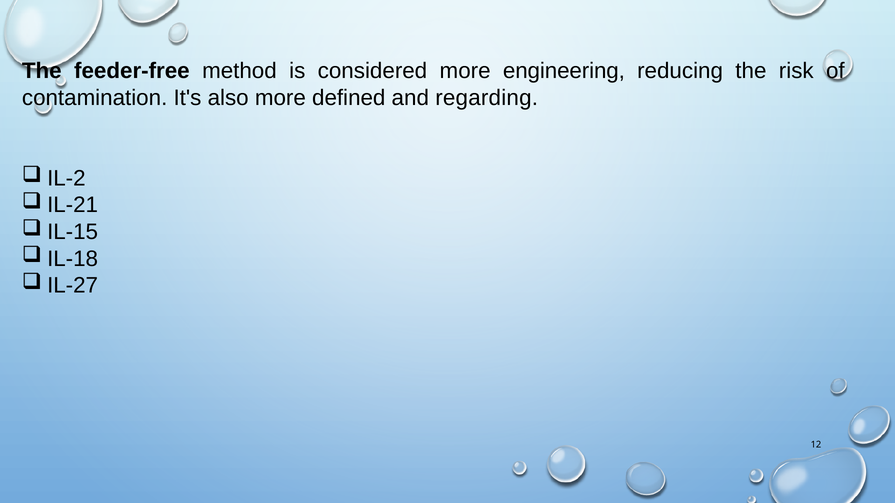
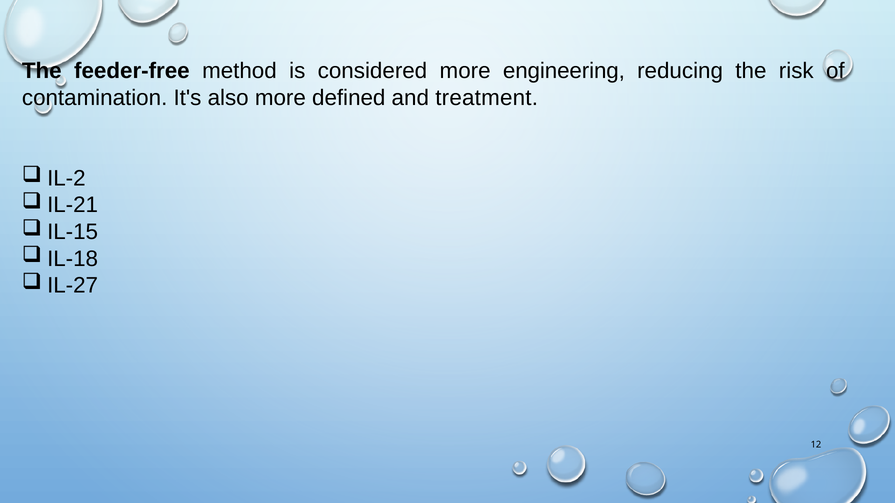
regarding: regarding -> treatment
